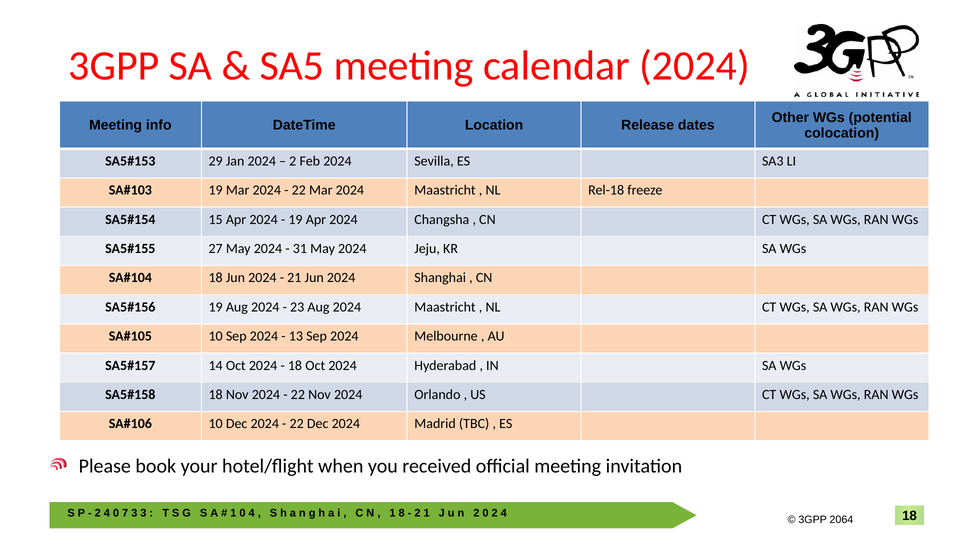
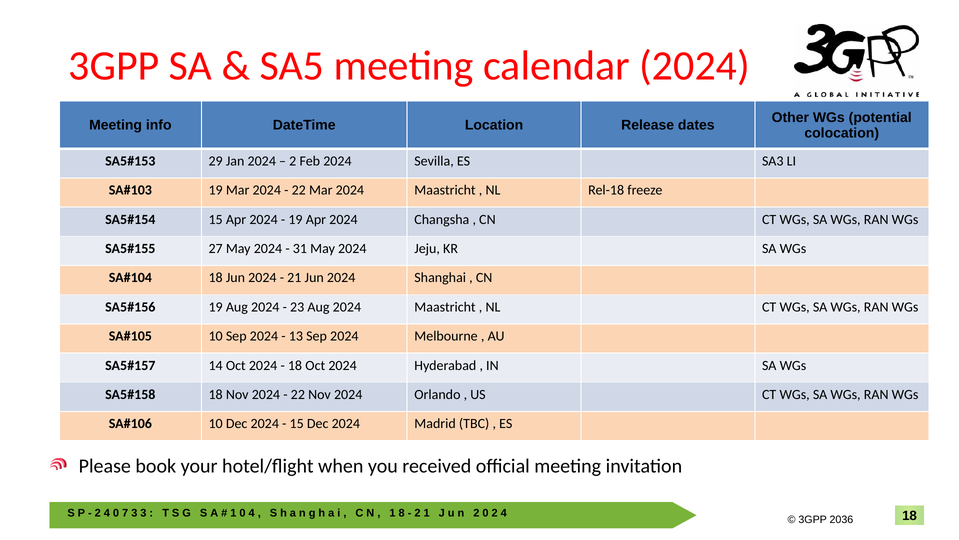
22 at (297, 423): 22 -> 15
2064: 2064 -> 2036
